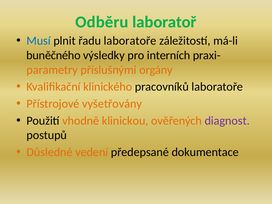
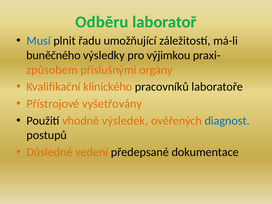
řadu laboratoře: laboratoře -> umožňující
interních: interních -> výjimkou
parametry: parametry -> způsobem
klinickou: klinickou -> výsledek
diagnost colour: purple -> blue
